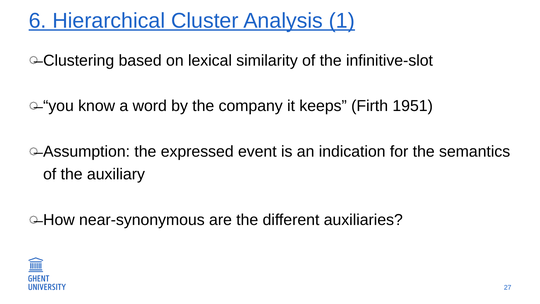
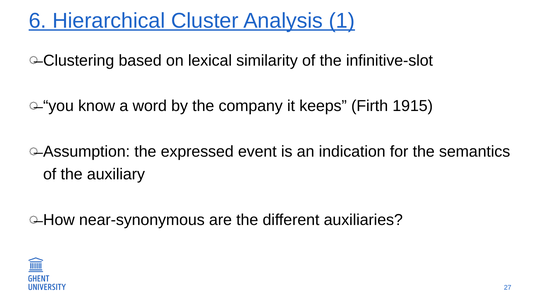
1951: 1951 -> 1915
